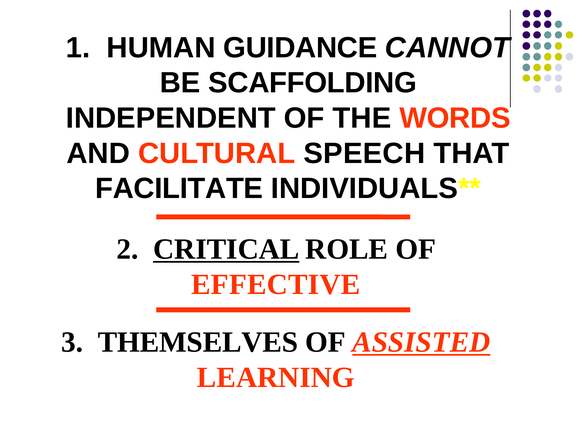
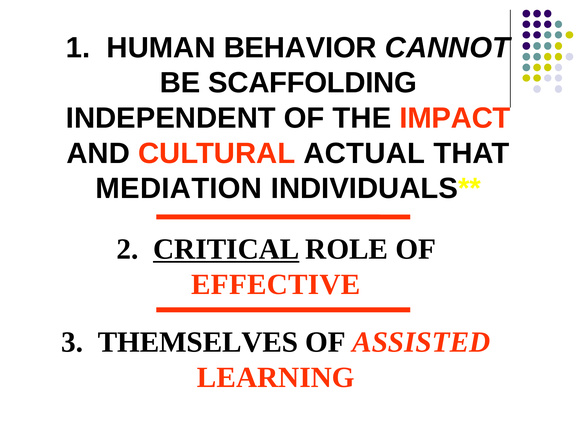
GUIDANCE: GUIDANCE -> BEHAVIOR
WORDS: WORDS -> IMPACT
SPEECH: SPEECH -> ACTUAL
FACILITATE: FACILITATE -> MEDIATION
ASSISTED underline: present -> none
